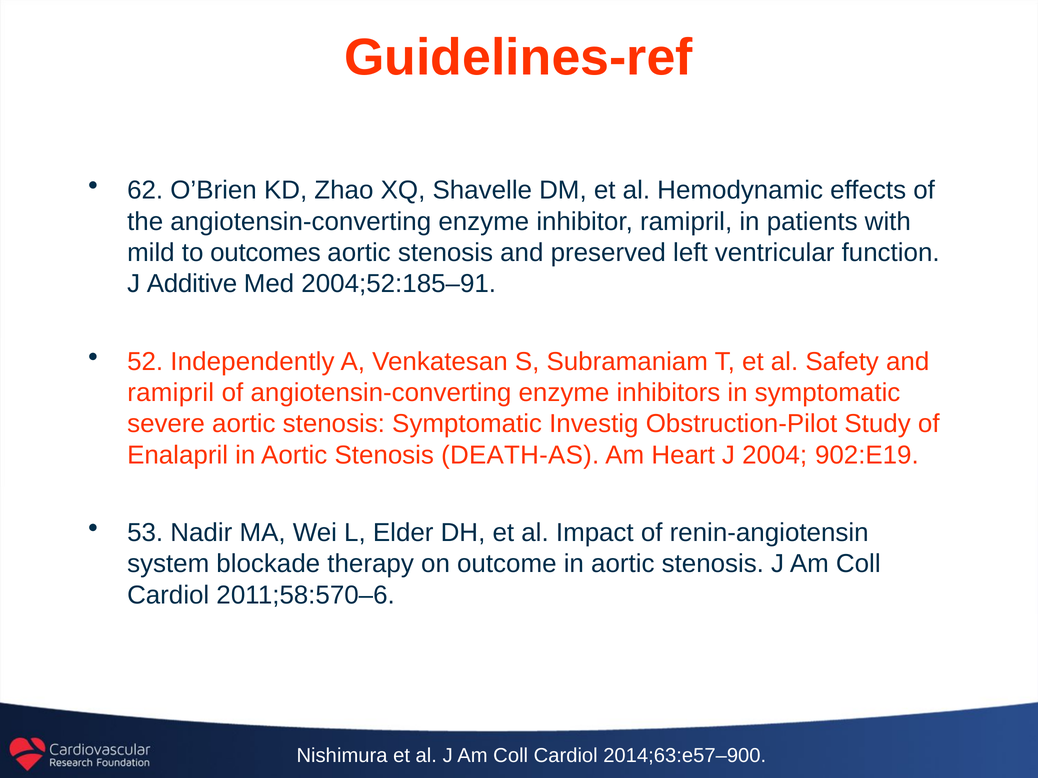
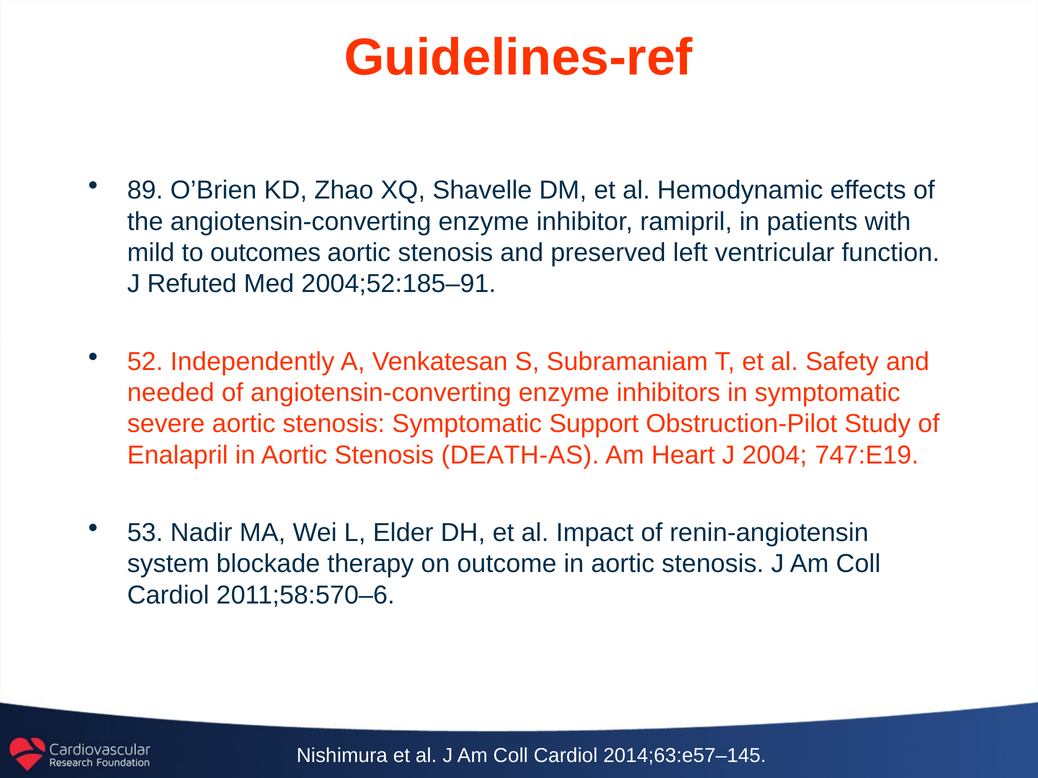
62: 62 -> 89
Additive: Additive -> Refuted
ramipril at (171, 393): ramipril -> needed
Investig: Investig -> Support
902:E19: 902:E19 -> 747:E19
2014;63:e57–900: 2014;63:e57–900 -> 2014;63:e57–145
